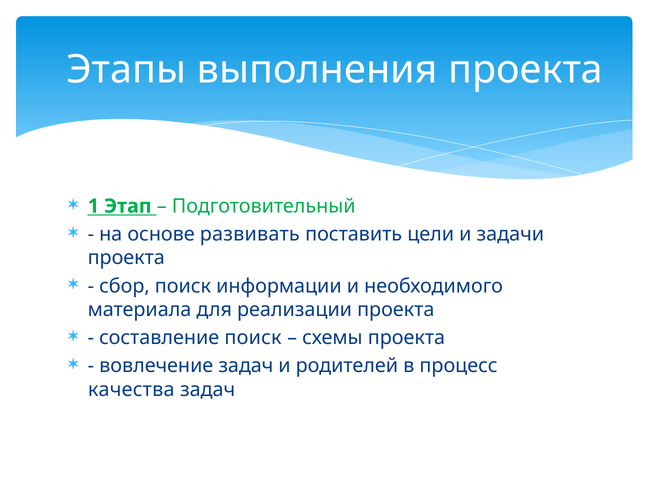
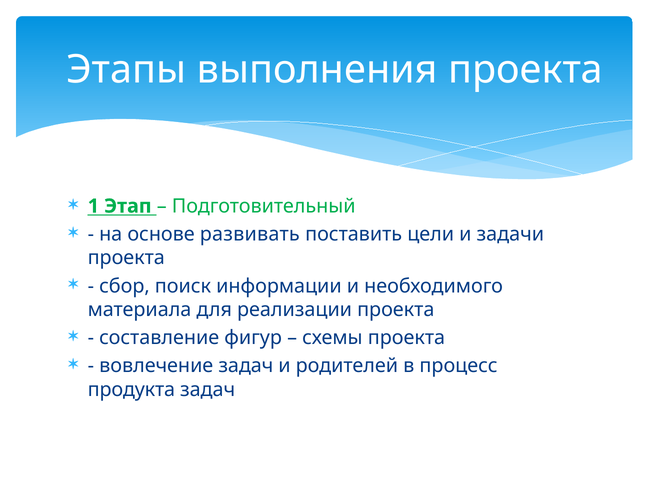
составление поиск: поиск -> фигур
качества: качества -> продукта
